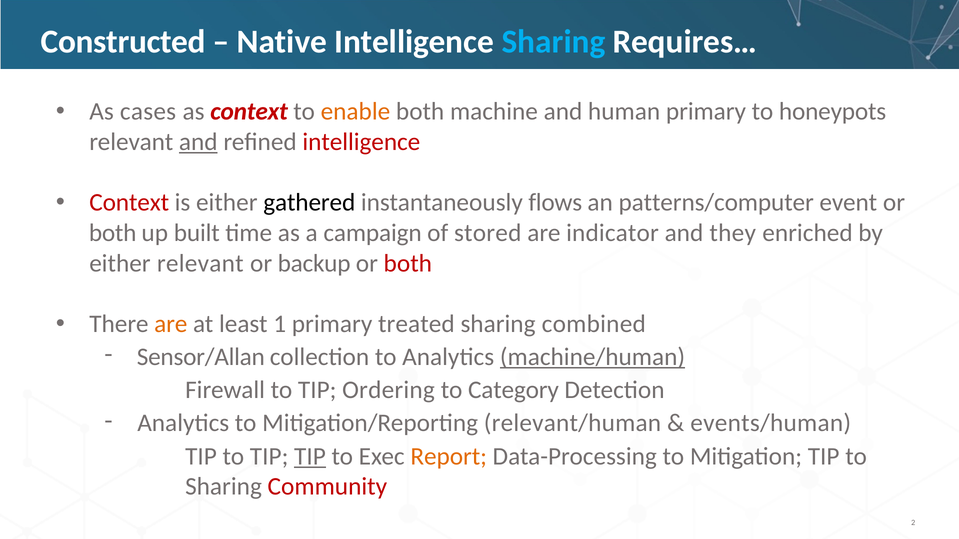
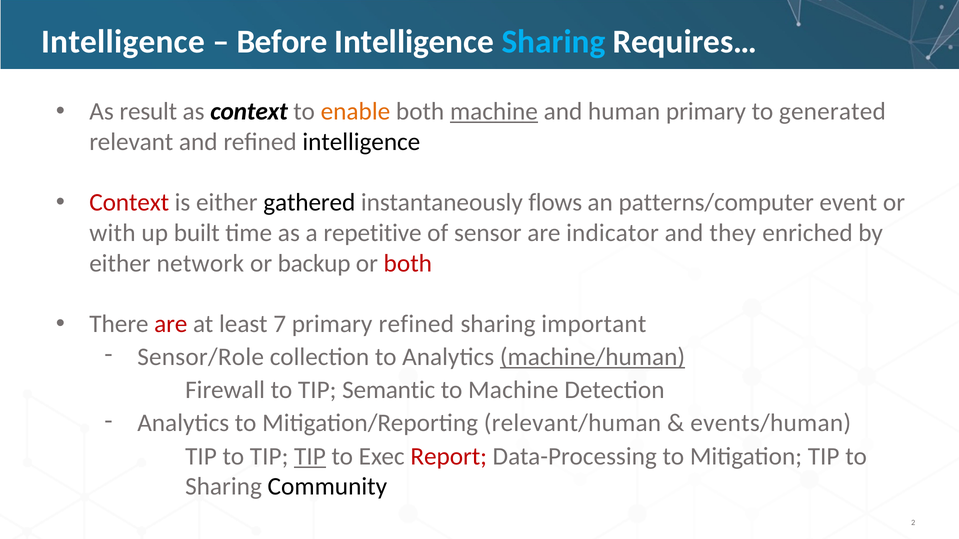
Constructed at (123, 42): Constructed -> Intelligence
Native: Native -> Before
cases: cases -> result
context at (249, 112) colour: red -> black
machine at (494, 112) underline: none -> present
honeypots: honeypots -> generated
and at (198, 142) underline: present -> none
intelligence at (361, 142) colour: red -> black
both at (113, 233): both -> with
campaign: campaign -> repetitive
stored: stored -> sensor
either relevant: relevant -> network
are at (171, 324) colour: orange -> red
1: 1 -> 7
primary treated: treated -> refined
combined: combined -> important
Sensor/Allan: Sensor/Allan -> Sensor/Role
Ordering: Ordering -> Semantic
to Category: Category -> Machine
Report colour: orange -> red
Community colour: red -> black
